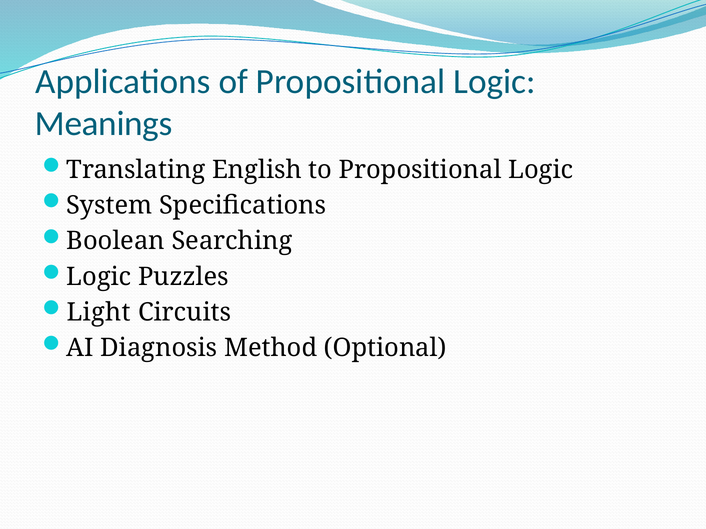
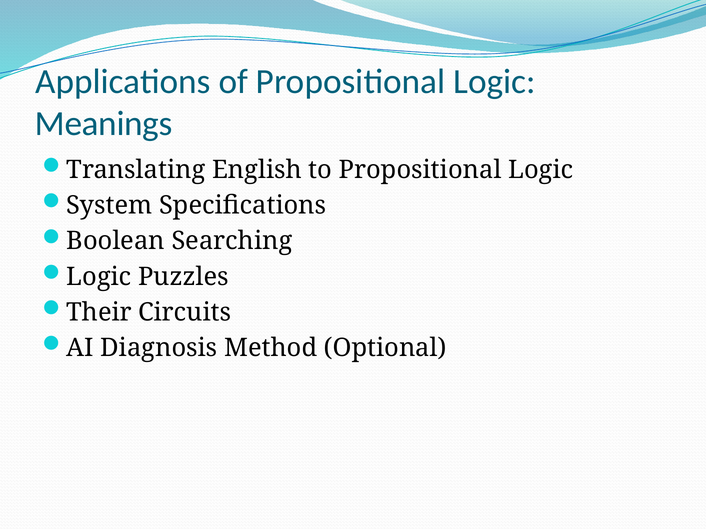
Light: Light -> Their
